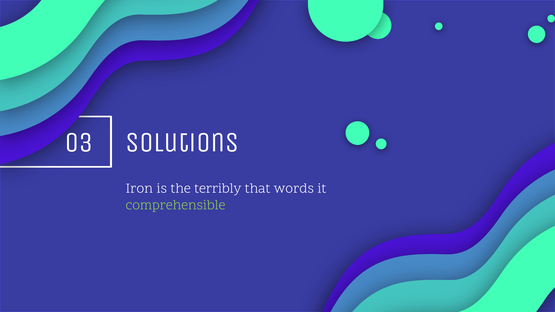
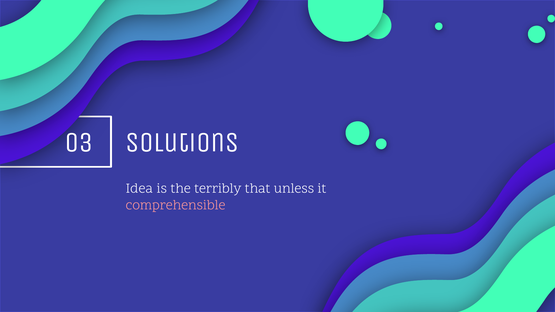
Iron: Iron -> Idea
words: words -> unless
comprehensible colour: light green -> pink
